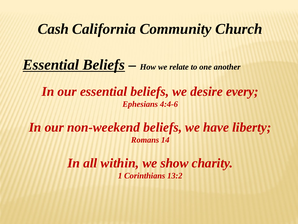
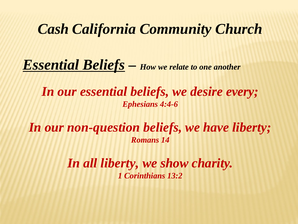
non-weekend: non-weekend -> non-question
all within: within -> liberty
